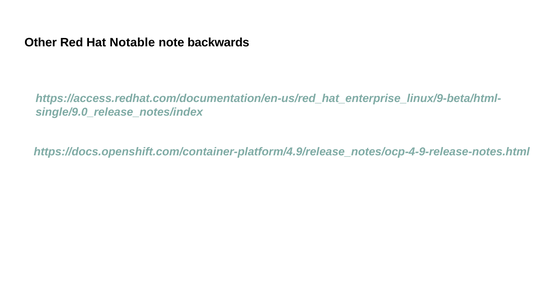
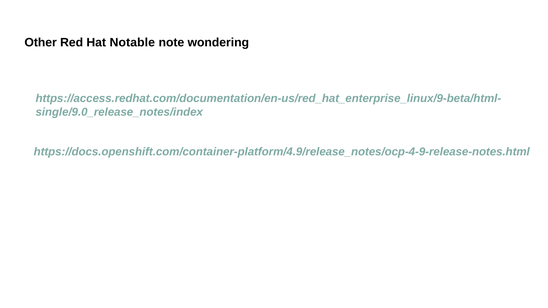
backwards: backwards -> wondering
